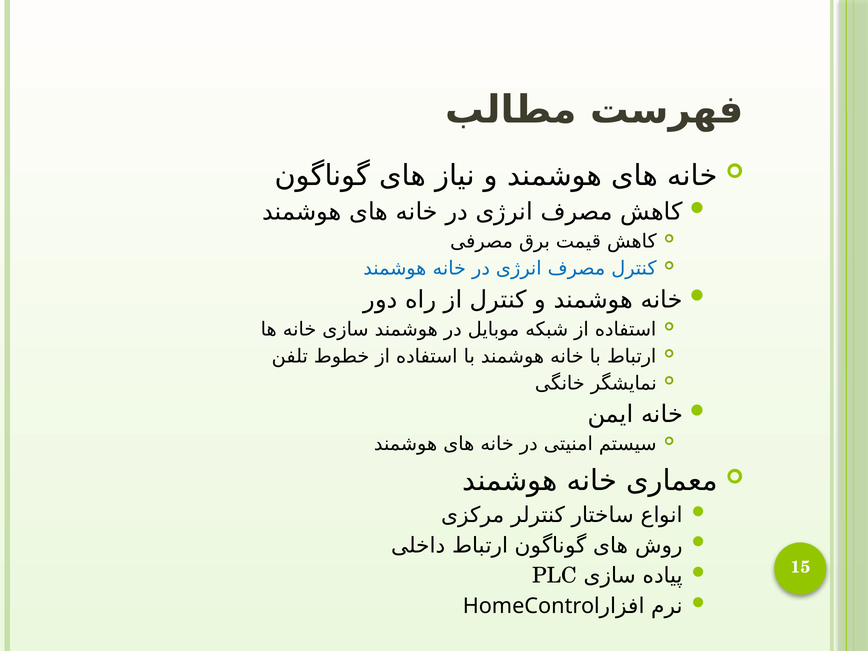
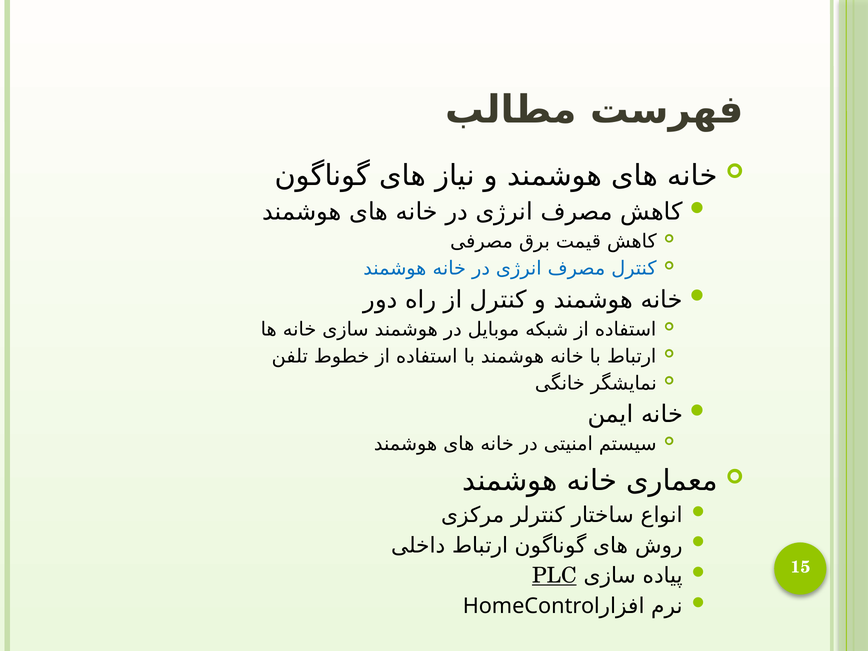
PLC underline: none -> present
